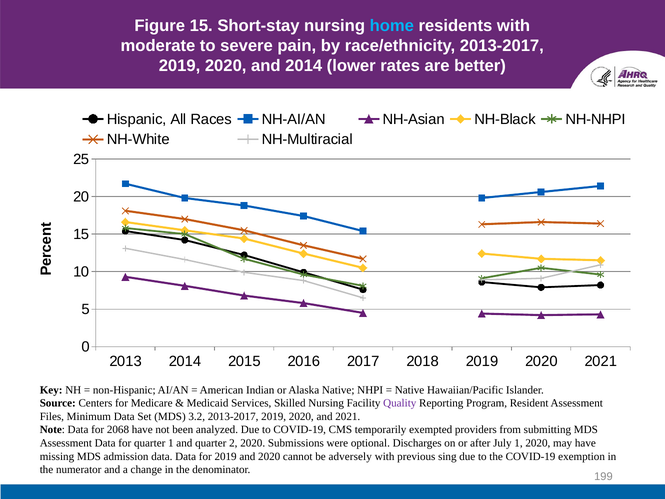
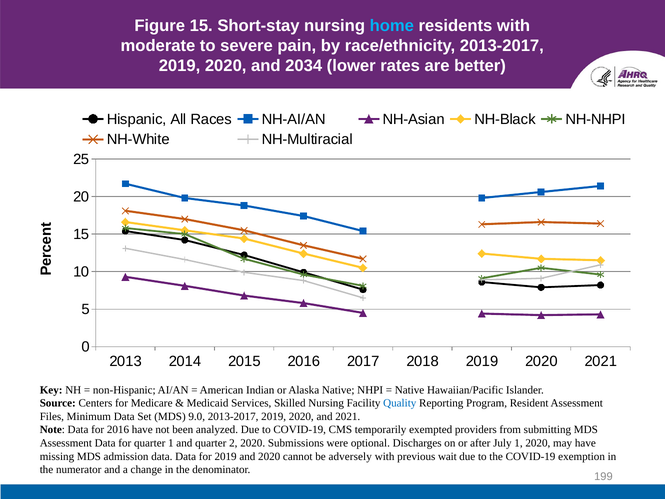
and 2014: 2014 -> 2034
Quality colour: purple -> blue
3.2: 3.2 -> 9.0
for 2068: 2068 -> 2016
sing: sing -> wait
